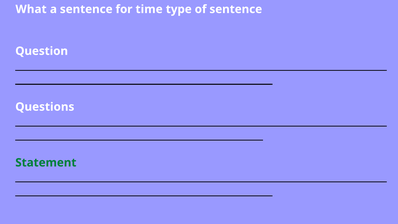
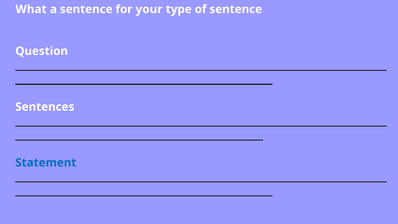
time: time -> your
Questions: Questions -> Sentences
Statement colour: green -> blue
